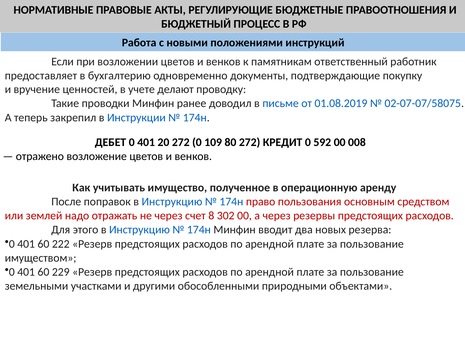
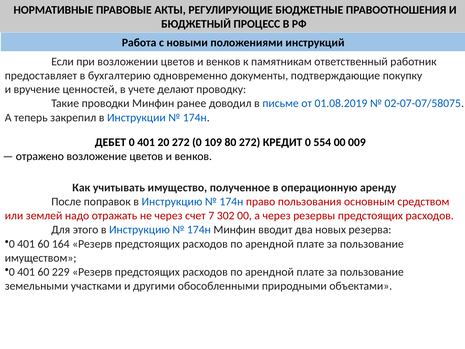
592: 592 -> 554
008: 008 -> 009
8: 8 -> 7
222: 222 -> 164
